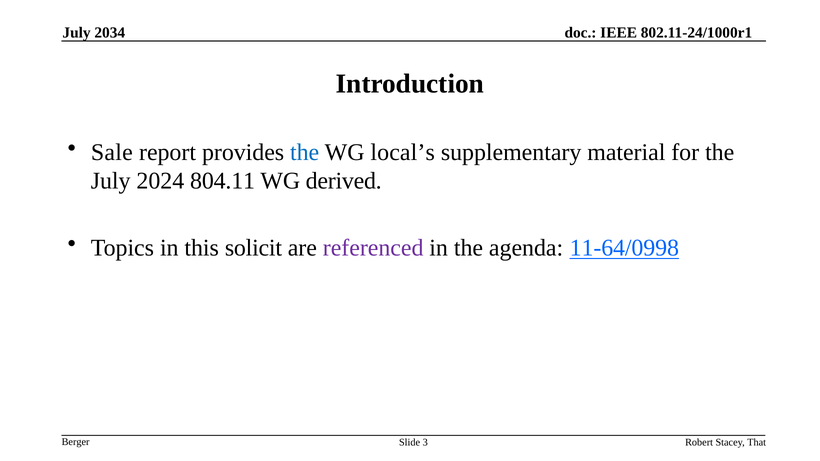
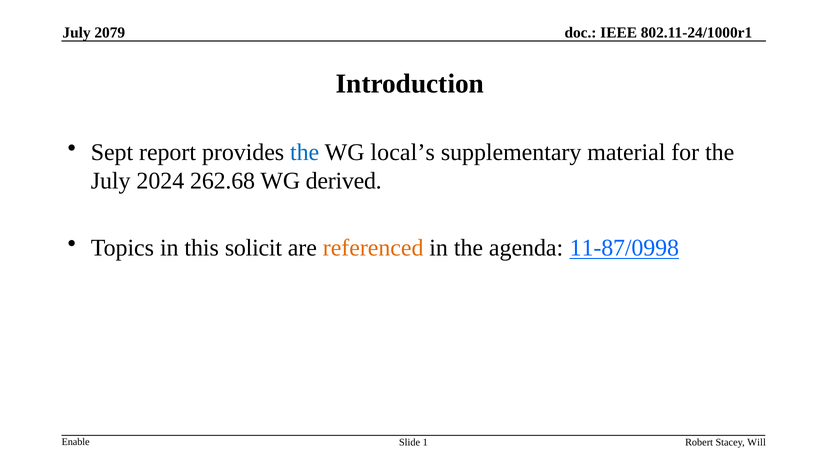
2034: 2034 -> 2079
Sale: Sale -> Sept
804.11: 804.11 -> 262.68
referenced colour: purple -> orange
11-64/0998: 11-64/0998 -> 11-87/0998
Berger: Berger -> Enable
3: 3 -> 1
That: That -> Will
